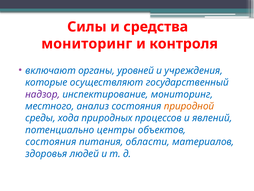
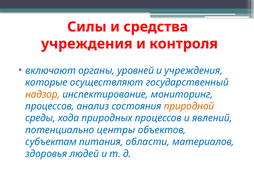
мониторинг at (87, 44): мониторинг -> учреждения
надзор colour: purple -> orange
местного at (50, 106): местного -> процессов
состояния at (51, 142): состояния -> субъектам
